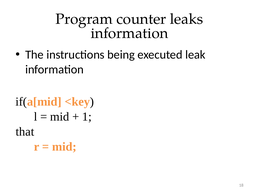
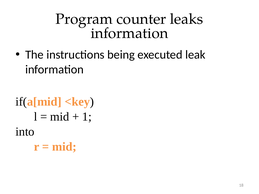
that: that -> into
